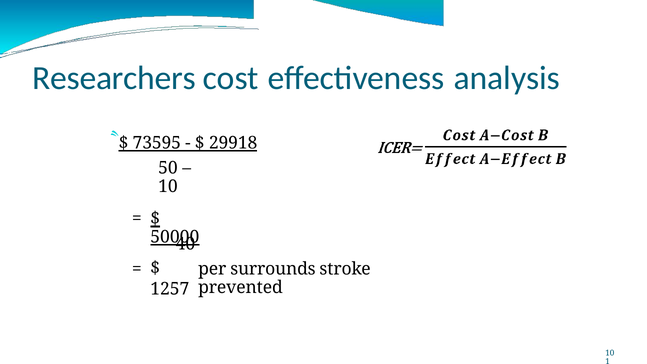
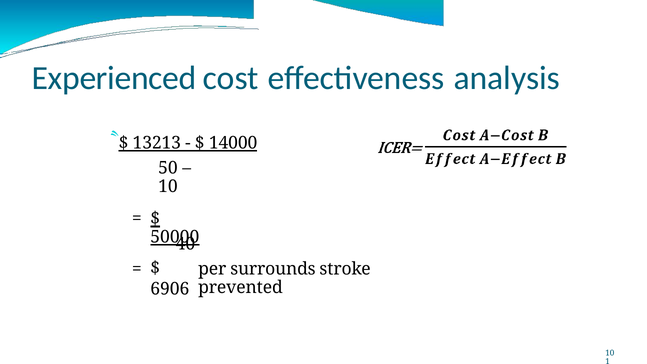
Researchers: Researchers -> Experienced
73595: 73595 -> 13213
29918: 29918 -> 14000
1257: 1257 -> 6906
